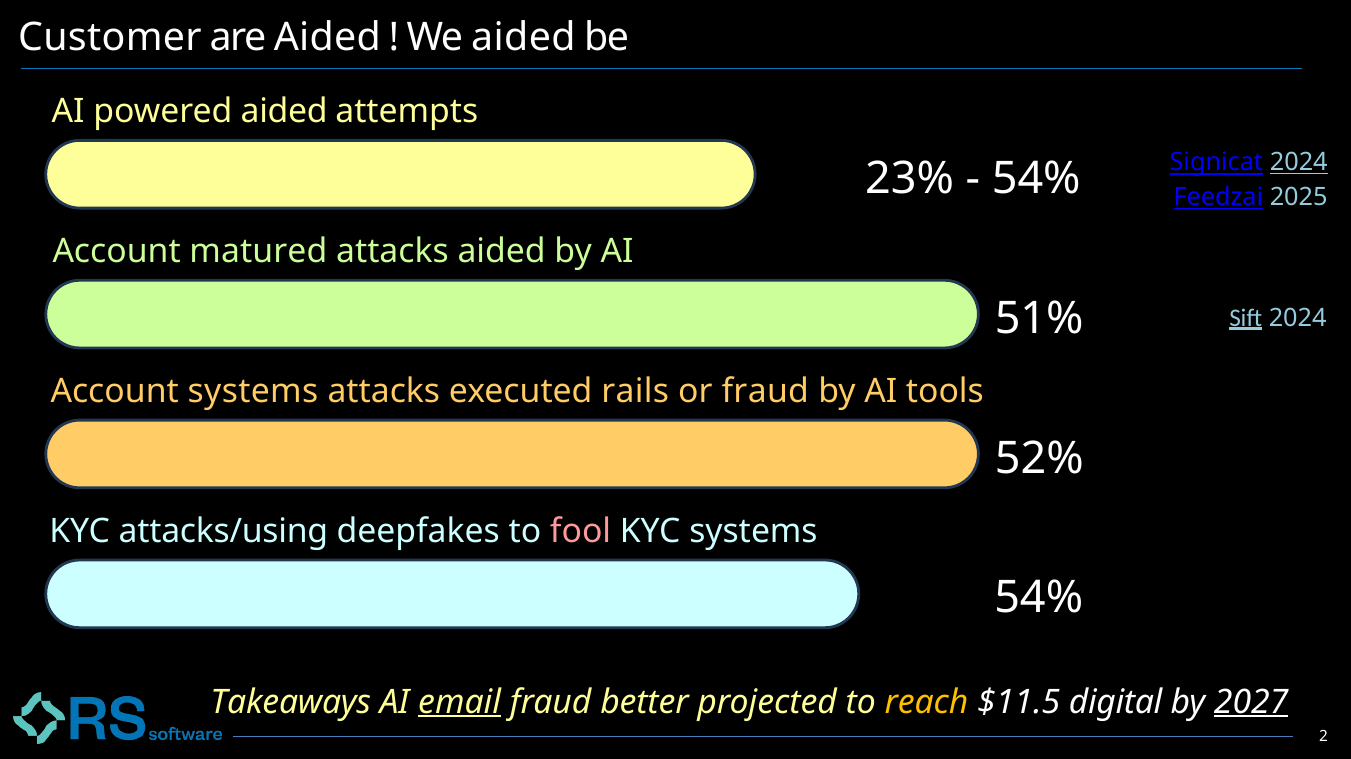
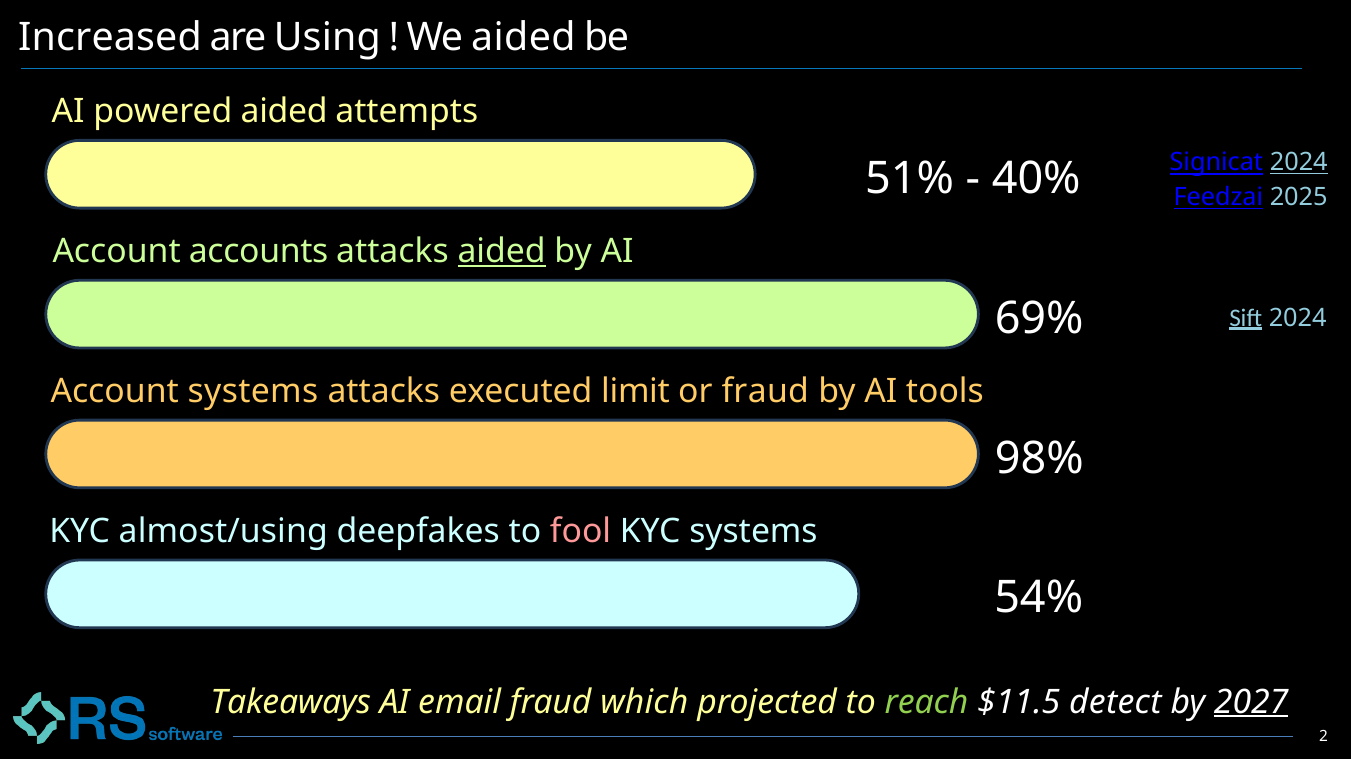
Customer: Customer -> Increased
are Aided: Aided -> Using
23%: 23% -> 51%
54% at (1036, 179): 54% -> 40%
matured: matured -> accounts
aided at (502, 251) underline: none -> present
51%: 51% -> 69%
rails: rails -> limit
52%: 52% -> 98%
attacks/using: attacks/using -> almost/using
email underline: present -> none
better: better -> which
reach colour: yellow -> light green
digital: digital -> detect
